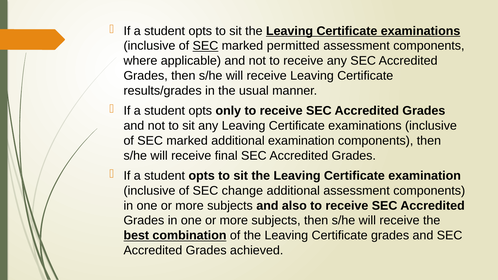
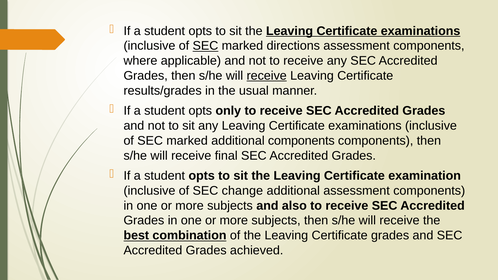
permitted: permitted -> directions
receive at (267, 76) underline: none -> present
additional examination: examination -> components
